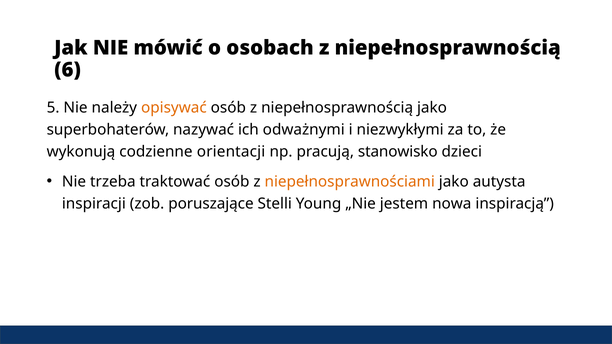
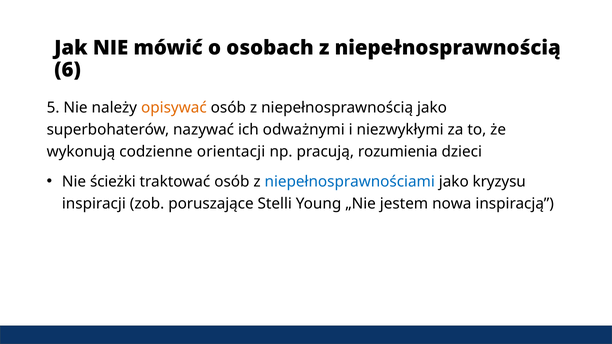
stanowisko: stanowisko -> rozumienia
trzeba: trzeba -> ścieżki
niepełnosprawnościami colour: orange -> blue
autysta: autysta -> kryzysu
